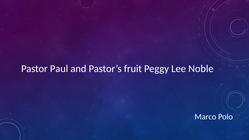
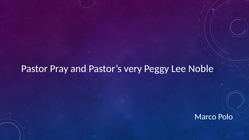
Paul: Paul -> Pray
fruit: fruit -> very
